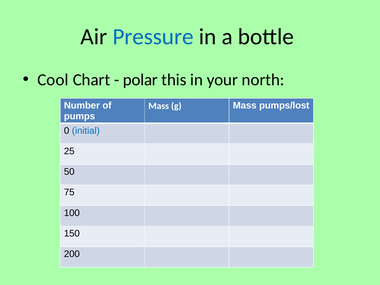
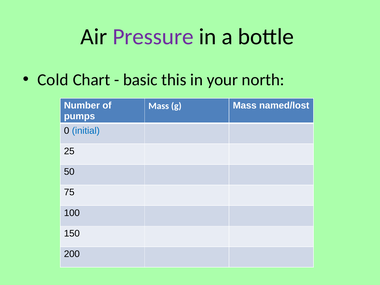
Pressure colour: blue -> purple
Cool: Cool -> Cold
polar: polar -> basic
pumps/lost: pumps/lost -> named/lost
